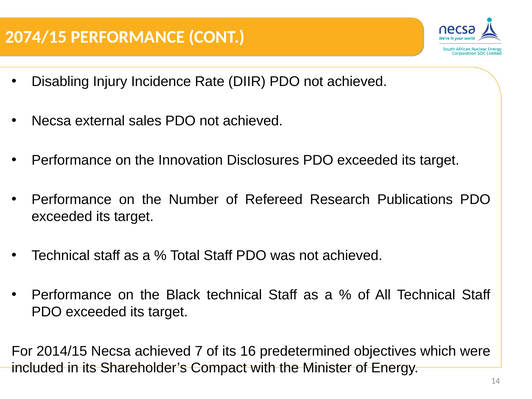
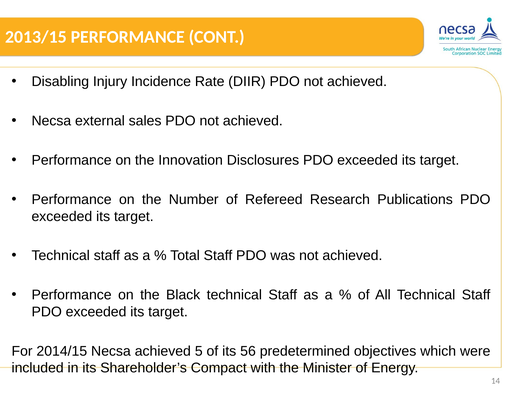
2074/15: 2074/15 -> 2013/15
7: 7 -> 5
16: 16 -> 56
